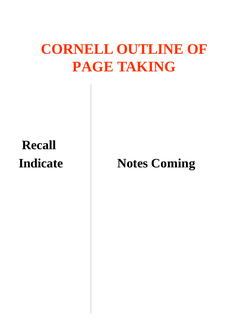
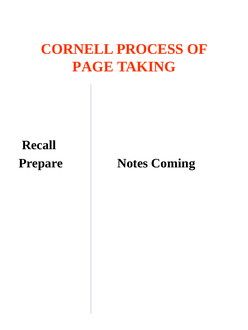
OUTLINE: OUTLINE -> PROCESS
Indicate: Indicate -> Prepare
